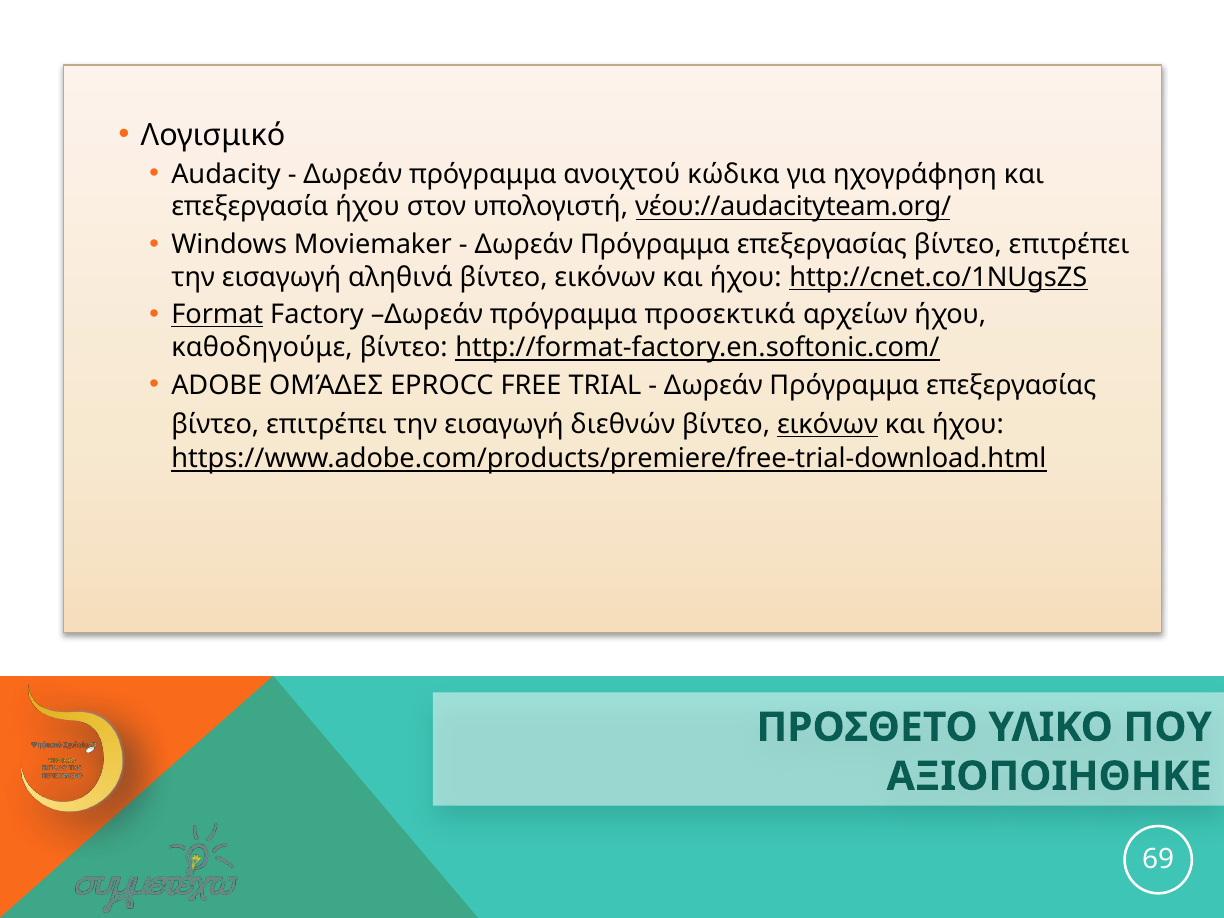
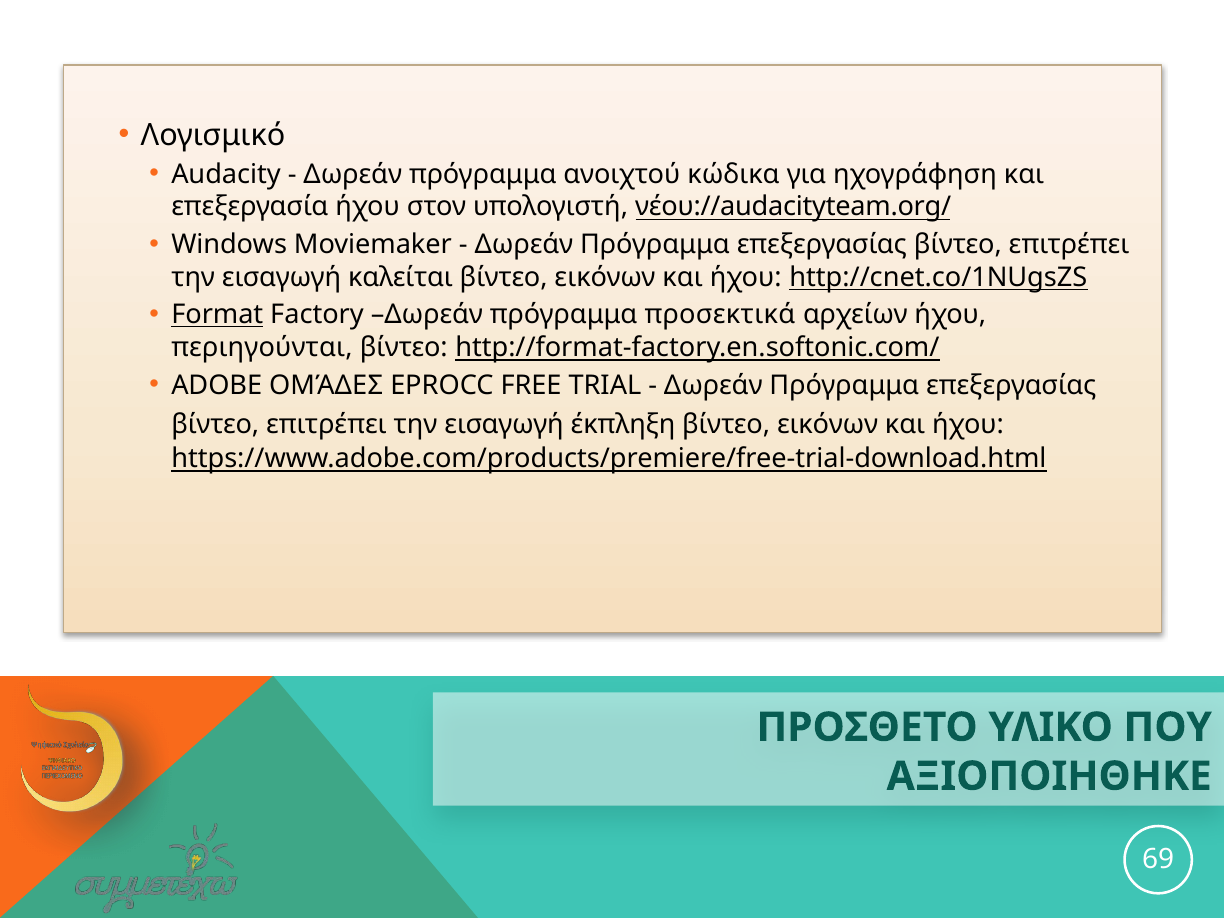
αληθινά: αληθινά -> καλείται
καθοδηγούμε: καθοδηγούμε -> περιηγούνται
διεθνών: διεθνών -> έκπληξη
εικόνων at (828, 425) underline: present -> none
